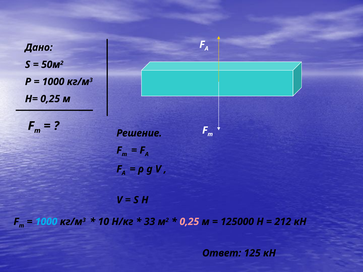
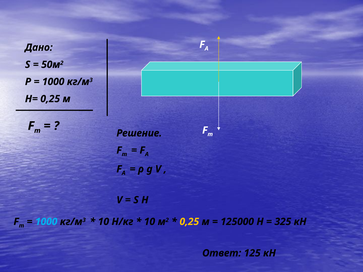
33 at (150, 222): 33 -> 10
0,25 at (189, 222) colour: pink -> yellow
212: 212 -> 325
